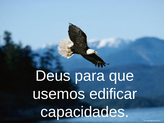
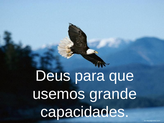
edificar: edificar -> grande
